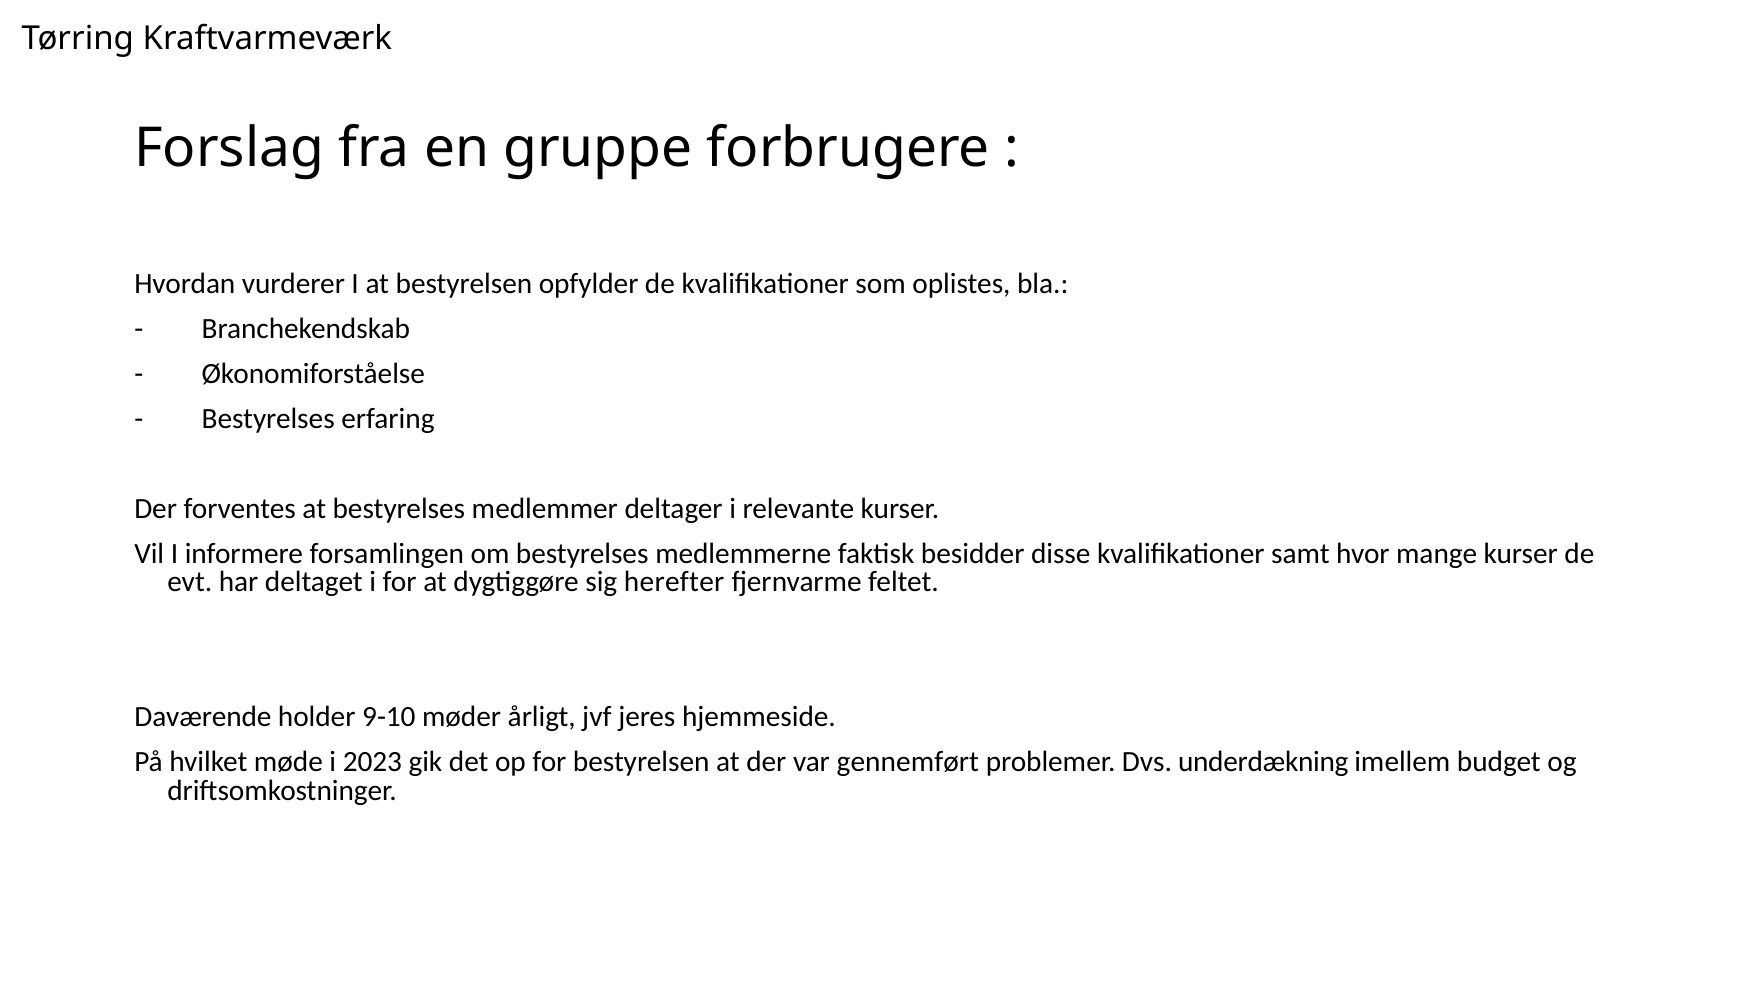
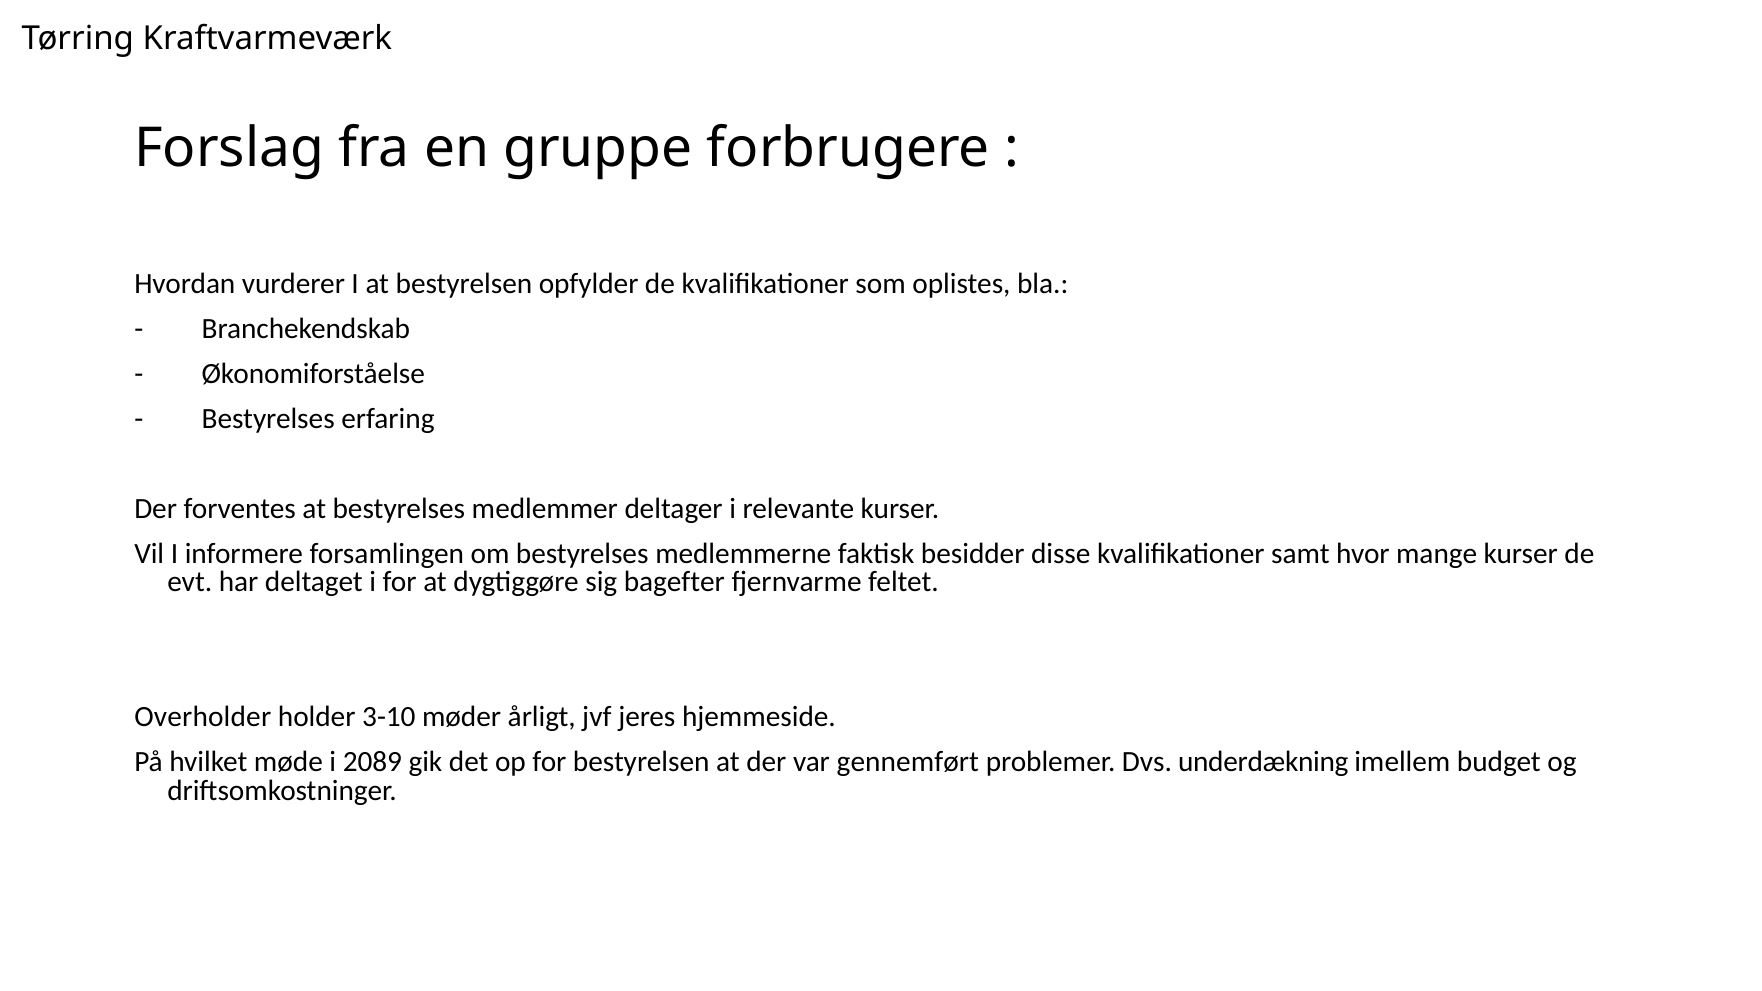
herefter: herefter -> bagefter
Daværende: Daværende -> Overholder
9-10: 9-10 -> 3-10
2023: 2023 -> 2089
